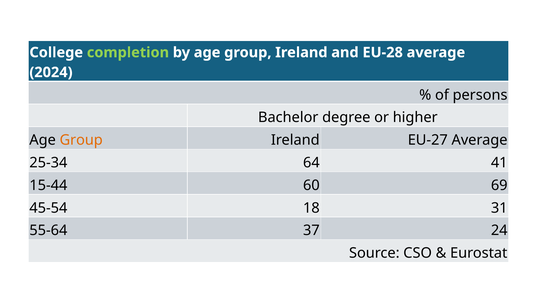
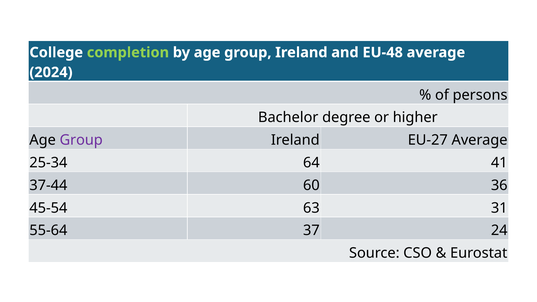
EU-28: EU-28 -> EU-48
Group at (81, 140) colour: orange -> purple
15-44: 15-44 -> 37-44
69: 69 -> 36
18: 18 -> 63
